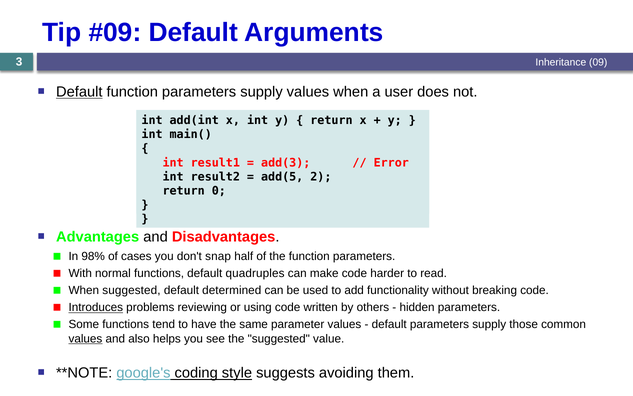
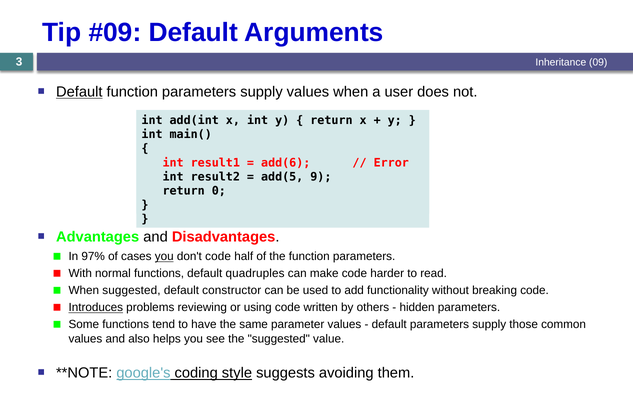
add(3: add(3 -> add(6
2: 2 -> 9
98%: 98% -> 97%
you at (164, 256) underline: none -> present
don't snap: snap -> code
determined: determined -> constructor
values at (85, 338) underline: present -> none
